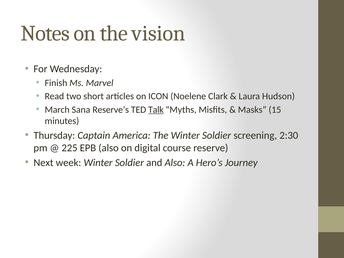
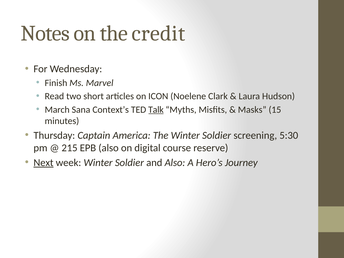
vision: vision -> credit
Reserve’s: Reserve’s -> Context’s
2:30: 2:30 -> 5:30
225: 225 -> 215
Next underline: none -> present
